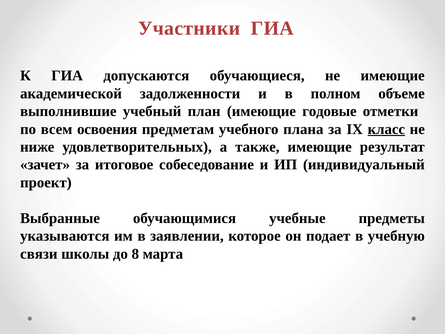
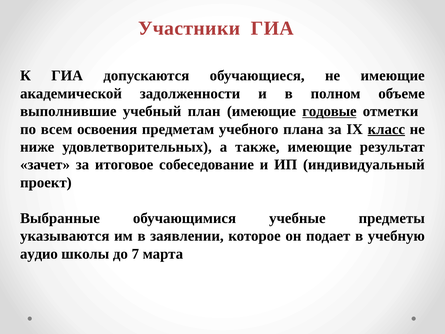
годовые underline: none -> present
связи: связи -> аудио
8: 8 -> 7
